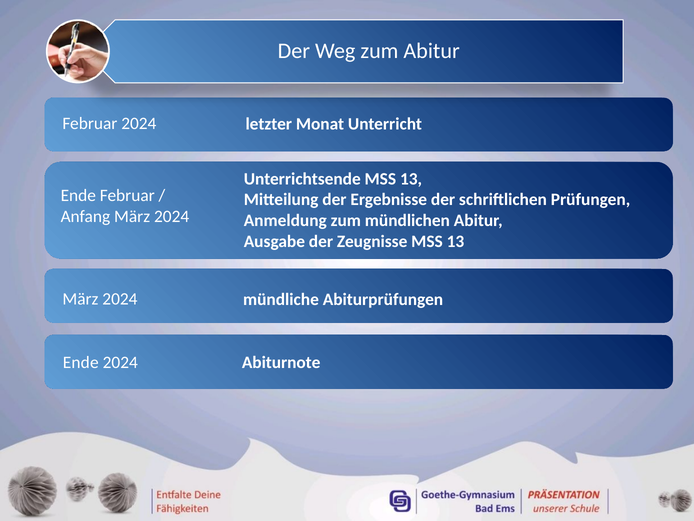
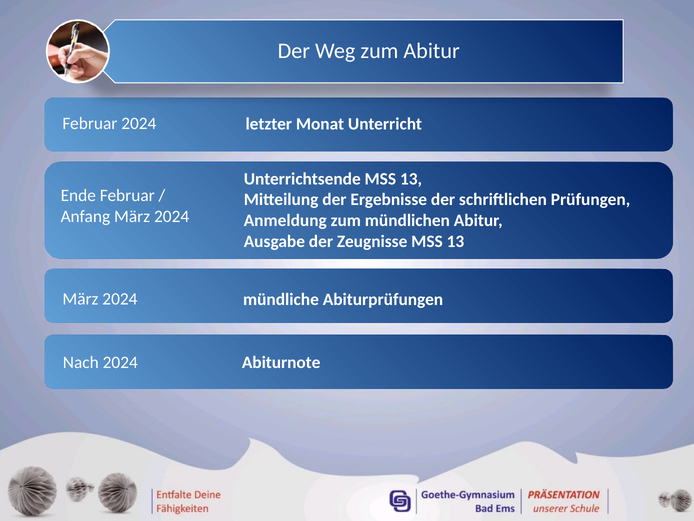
Ende at (81, 362): Ende -> Nach
